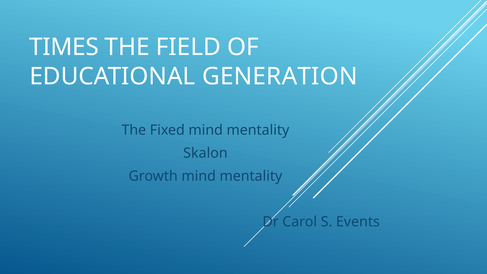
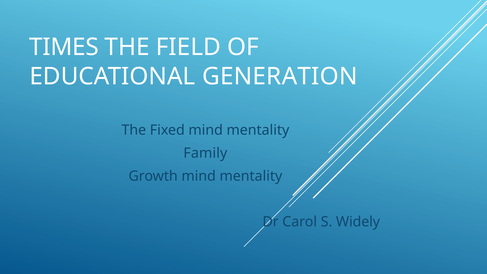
Skalon: Skalon -> Family
Events: Events -> Widely
